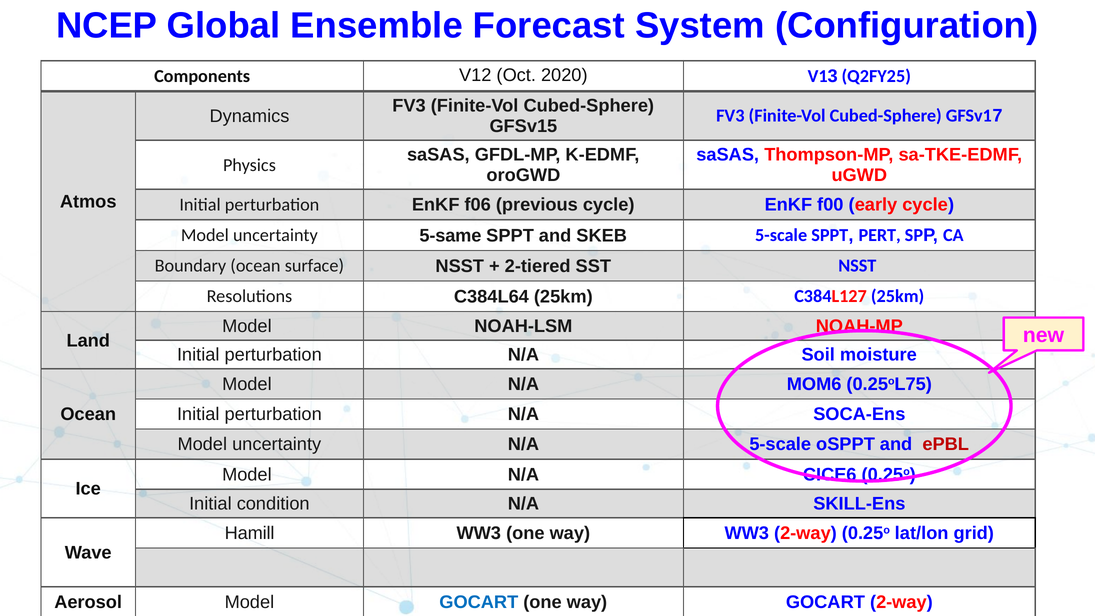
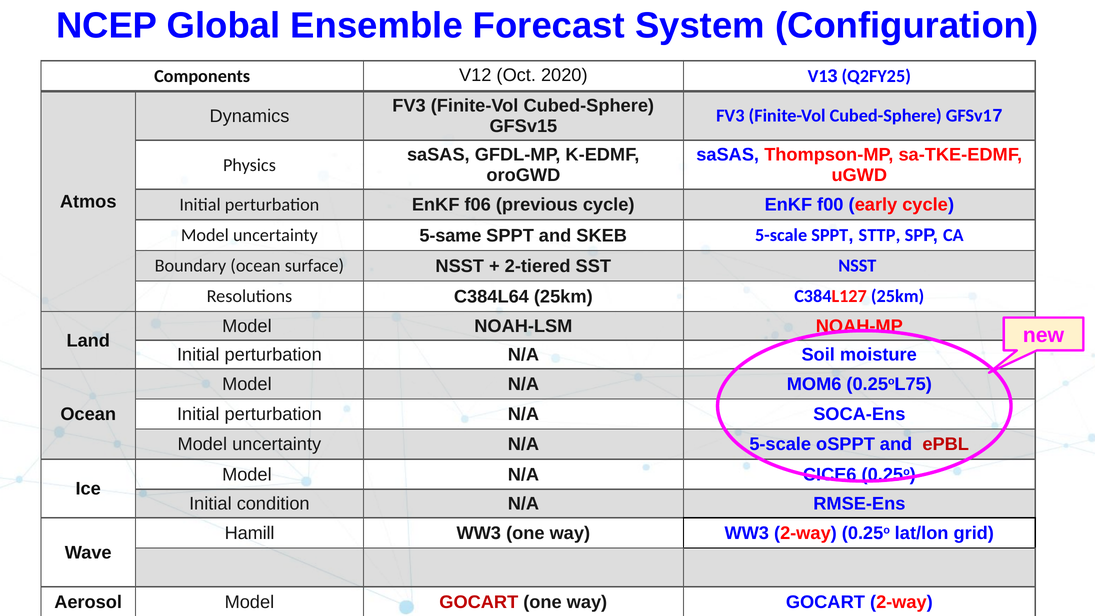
PERT: PERT -> STTP
SKILL-Ens: SKILL-Ens -> RMSE-Ens
GOCART at (479, 602) colour: blue -> red
